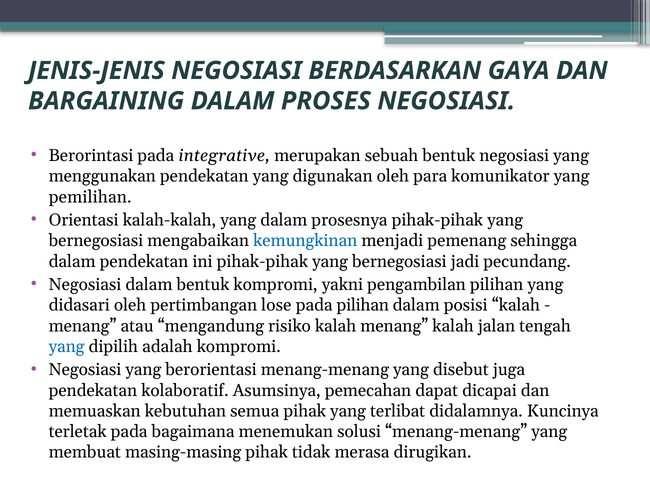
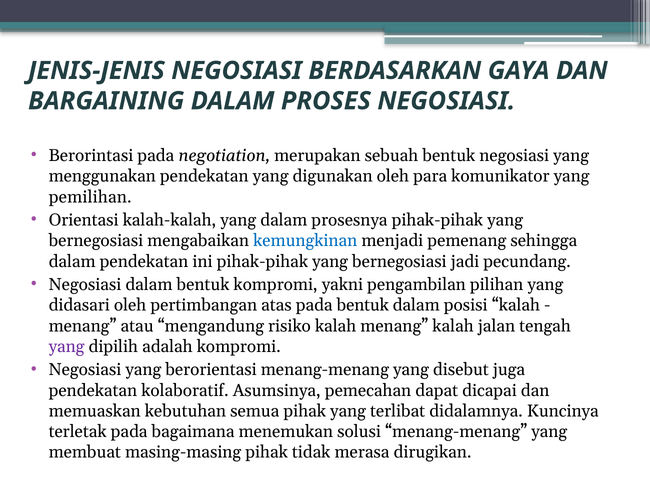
integrative: integrative -> negotiation
lose: lose -> atas
pada pilihan: pilihan -> bentuk
yang at (67, 346) colour: blue -> purple
